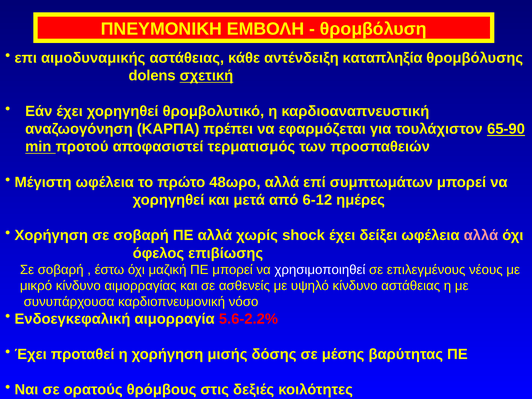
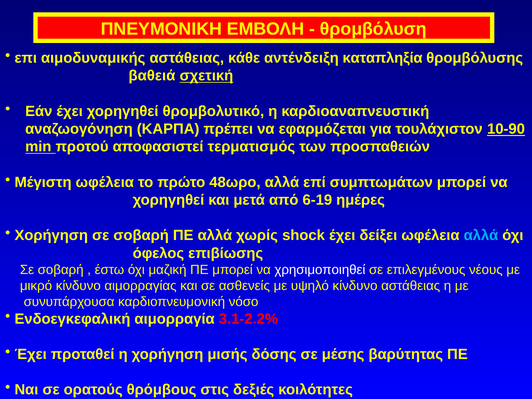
dolens: dolens -> βαθειά
65-90: 65-90 -> 10-90
6-12: 6-12 -> 6-19
αλλά at (481, 235) colour: pink -> light blue
5.6-2.2%: 5.6-2.2% -> 3.1-2.2%
